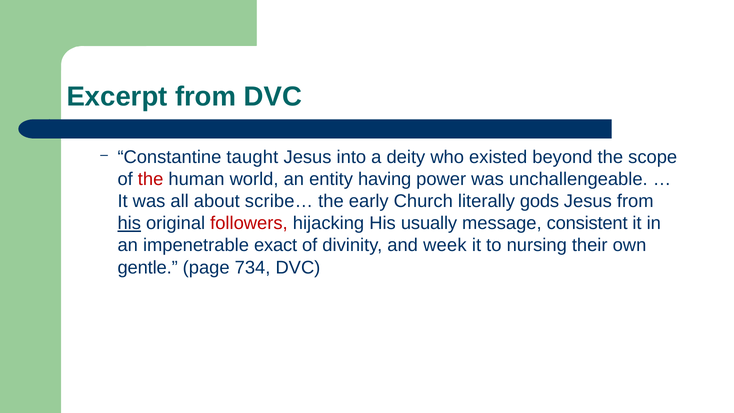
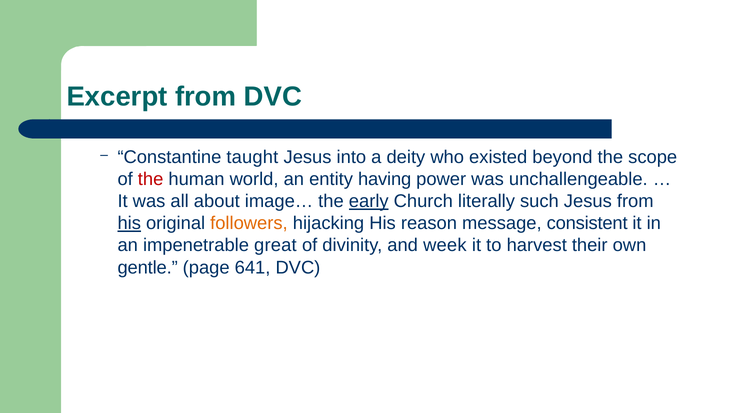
scribe…: scribe… -> image…
early underline: none -> present
gods: gods -> such
followers colour: red -> orange
usually: usually -> reason
exact: exact -> great
nursing: nursing -> harvest
734: 734 -> 641
